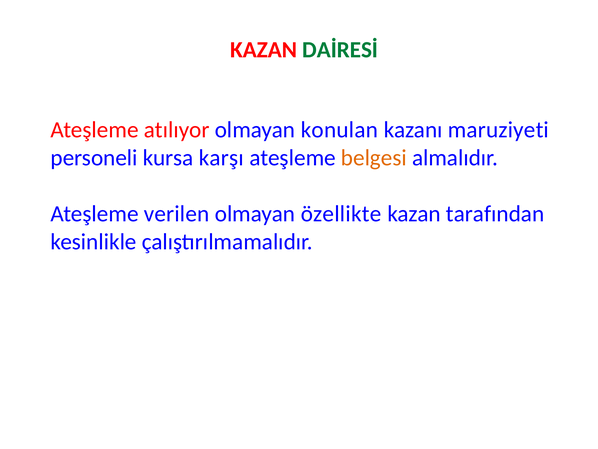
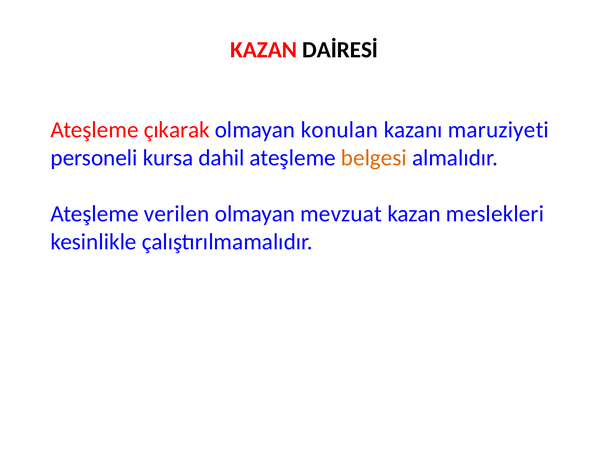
DAİRESİ colour: green -> black
atılıyor: atılıyor -> çıkarak
karşı: karşı -> dahil
özellikte: özellikte -> mevzuat
tarafından: tarafından -> meslekleri
